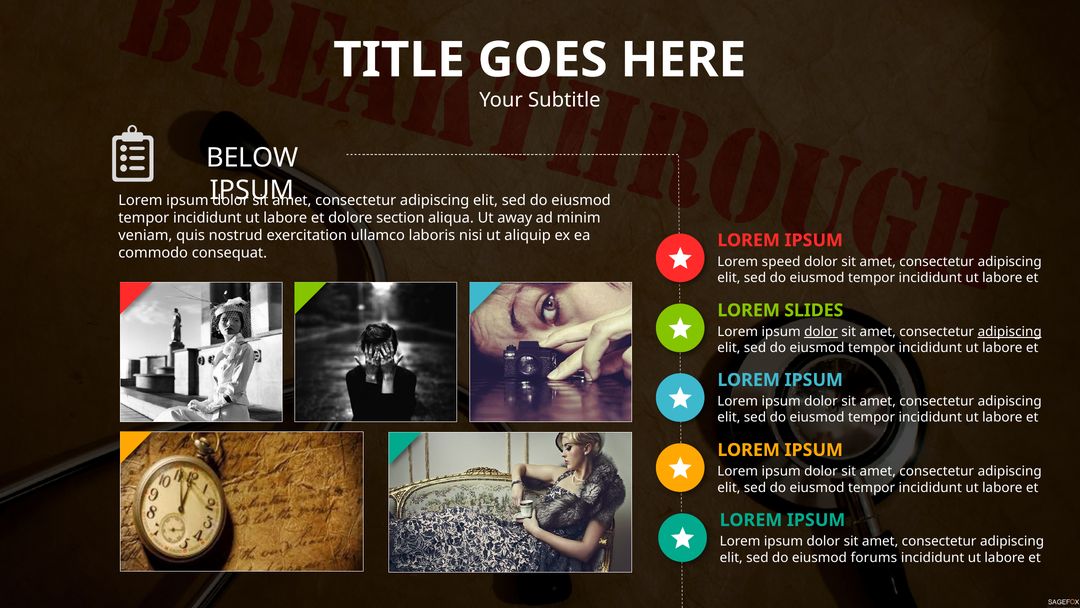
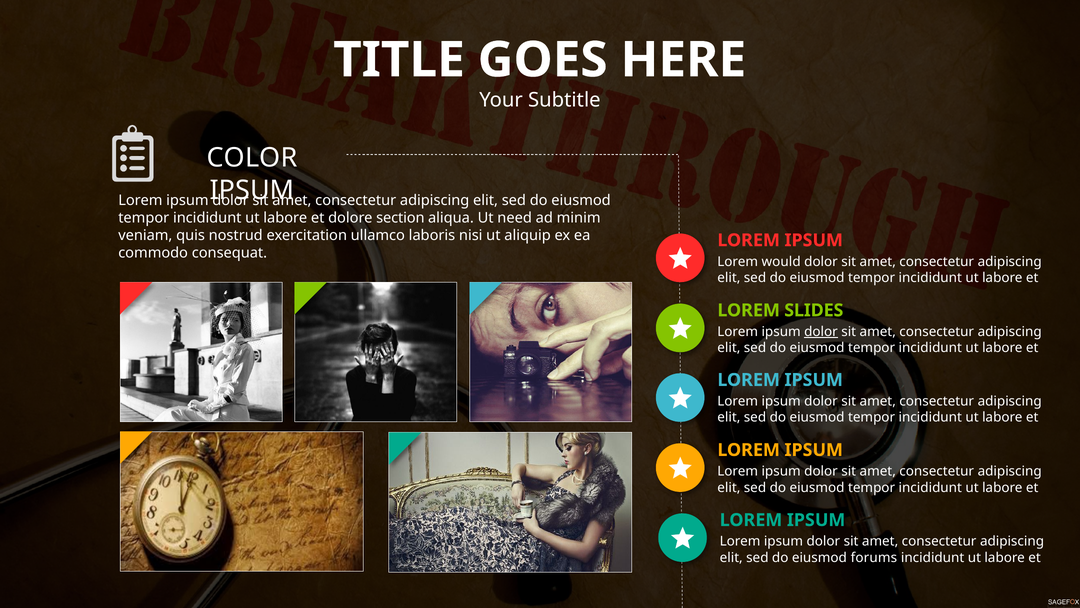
BELOW: BELOW -> COLOR
away: away -> need
speed: speed -> would
adipiscing at (1010, 331) underline: present -> none
